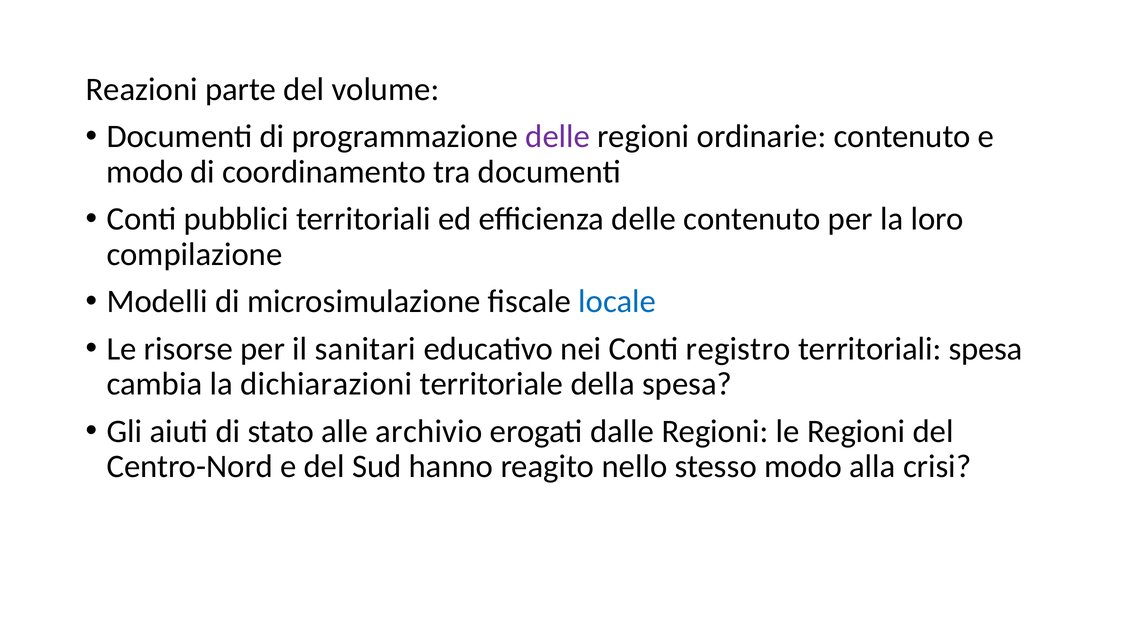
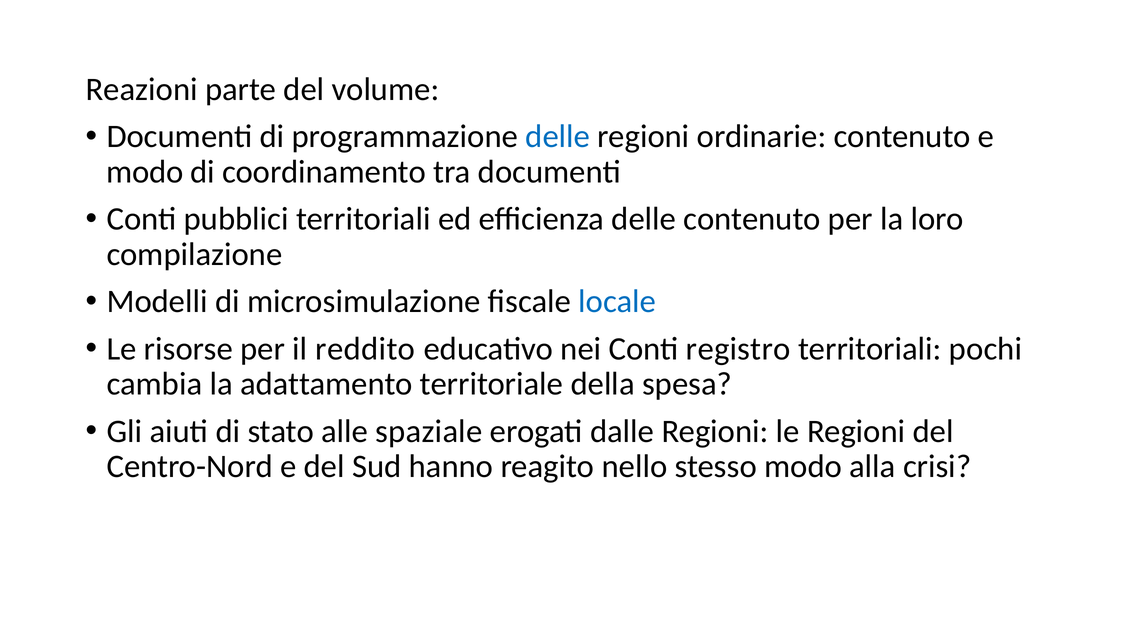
delle at (558, 137) colour: purple -> blue
sanitari: sanitari -> reddito
territoriali spesa: spesa -> pochi
dichiarazioni: dichiarazioni -> adattamento
archivio: archivio -> spaziale
